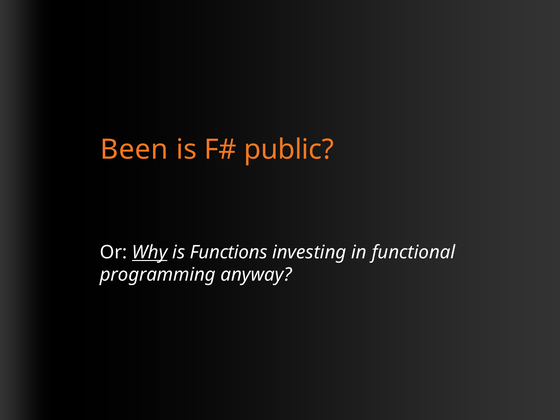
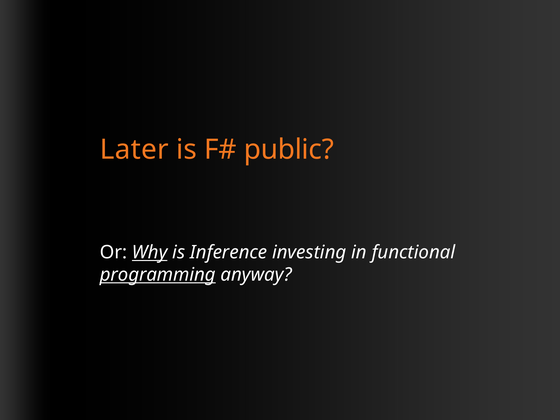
Been: Been -> Later
Functions: Functions -> Inference
programming underline: none -> present
